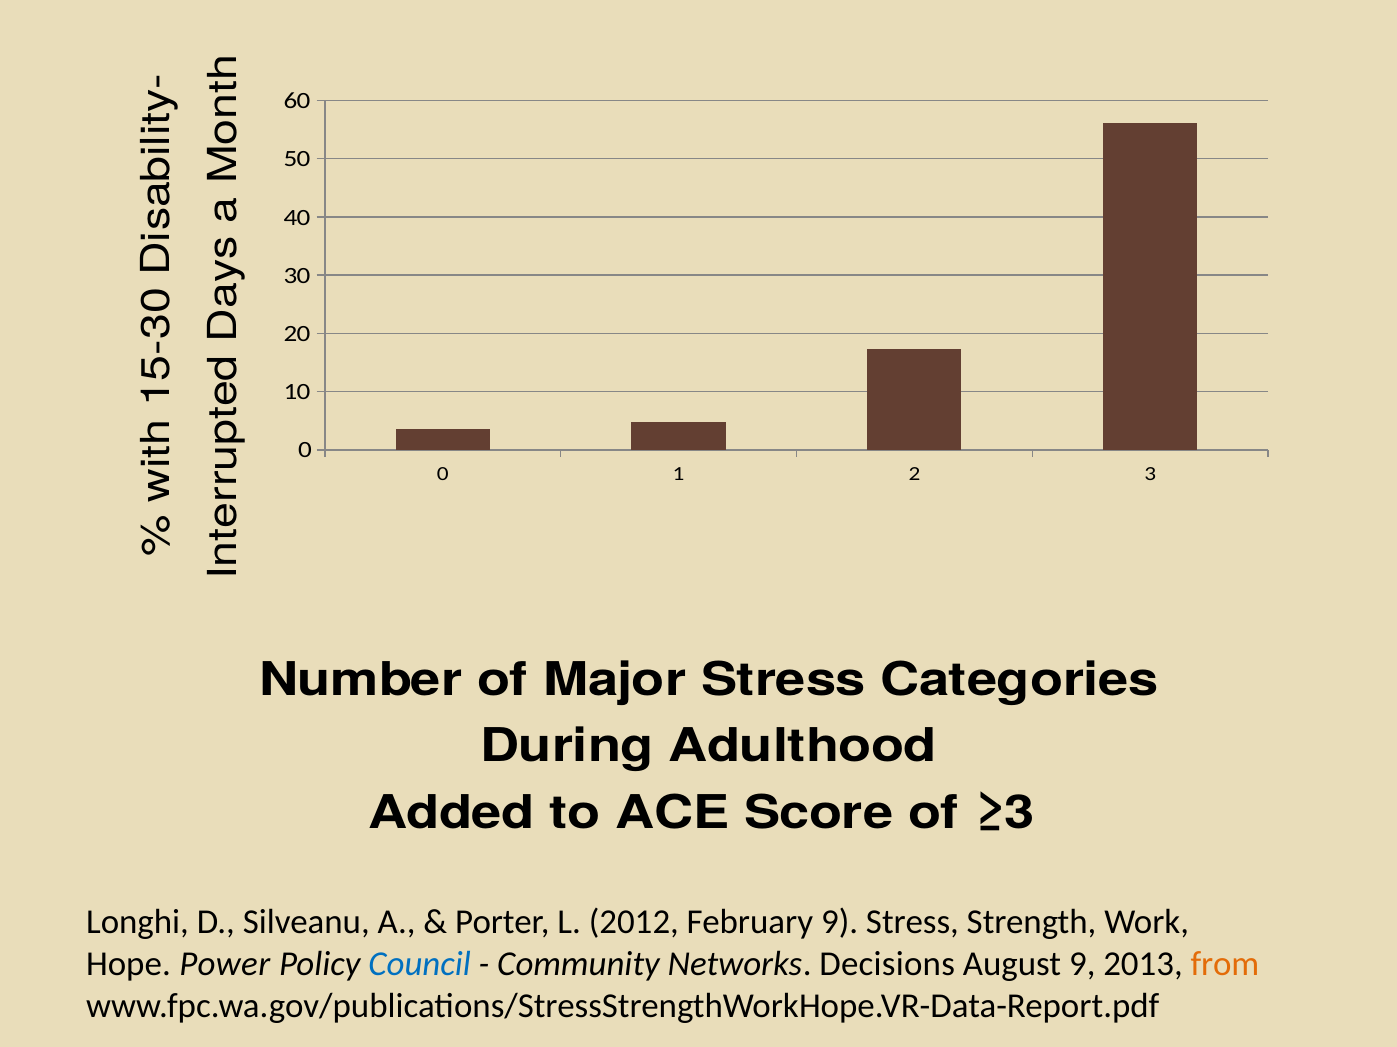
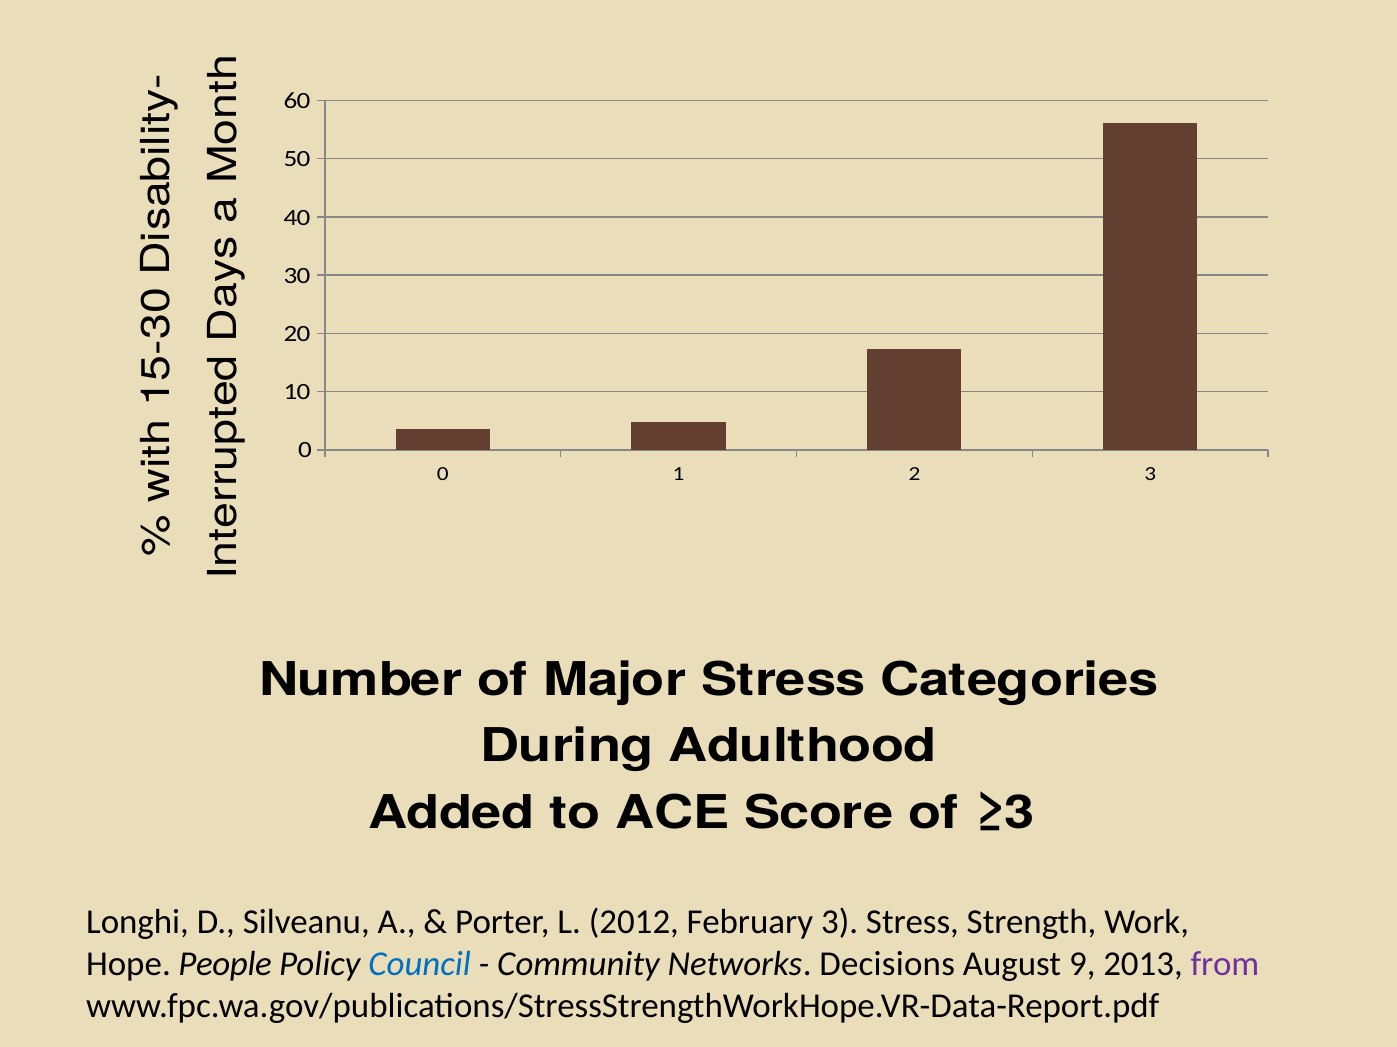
February 9: 9 -> 3
Power: Power -> People
from colour: orange -> purple
